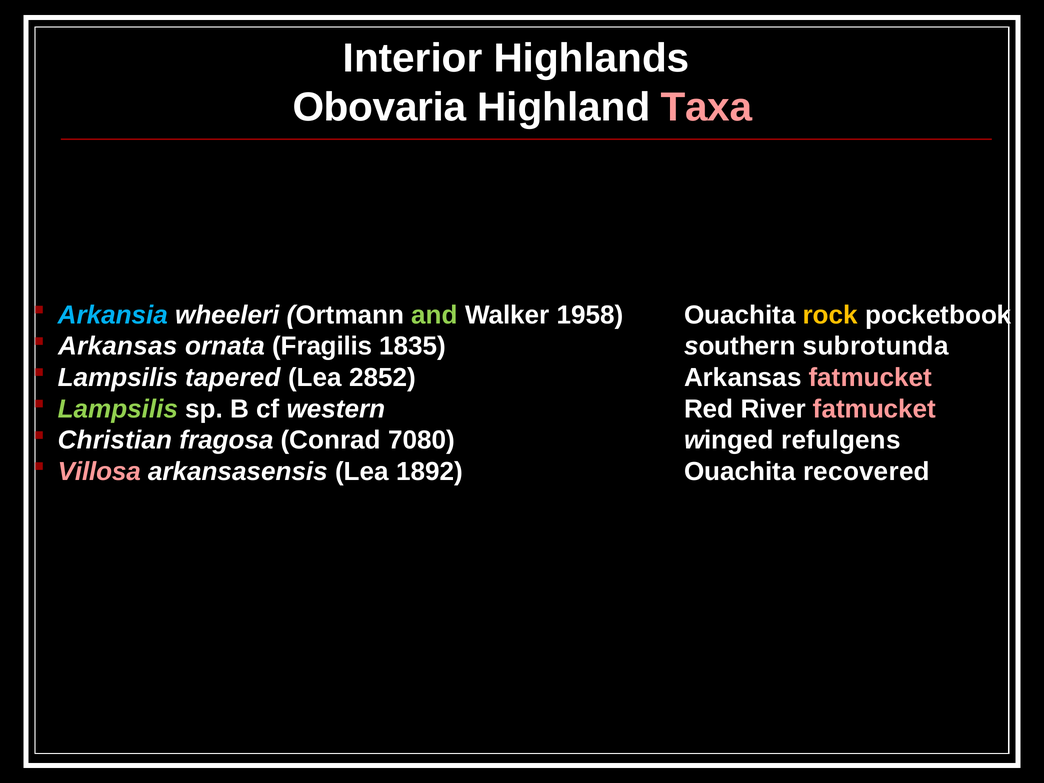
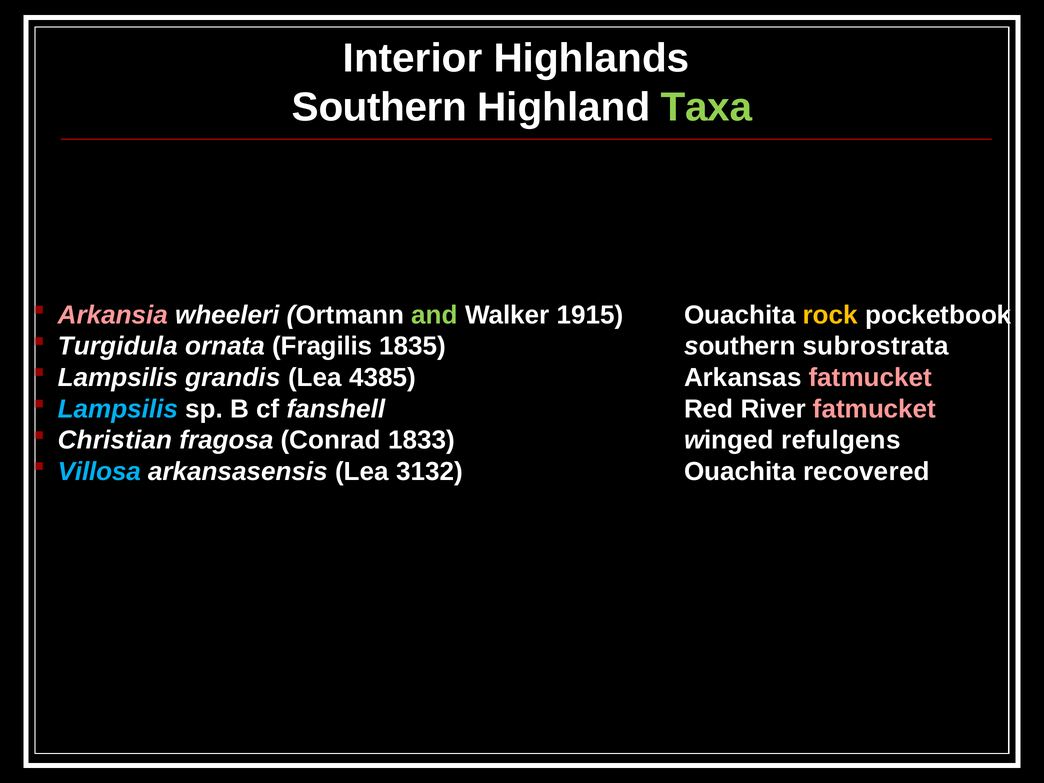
Obovaria at (379, 107): Obovaria -> Southern
Taxa colour: pink -> light green
Arkansia colour: light blue -> pink
1958: 1958 -> 1915
Arkansas at (118, 346): Arkansas -> Turgidula
subrotunda: subrotunda -> subrostrata
tapered: tapered -> grandis
2852: 2852 -> 4385
Lampsilis at (118, 409) colour: light green -> light blue
western: western -> fanshell
7080: 7080 -> 1833
Villosa colour: pink -> light blue
1892: 1892 -> 3132
